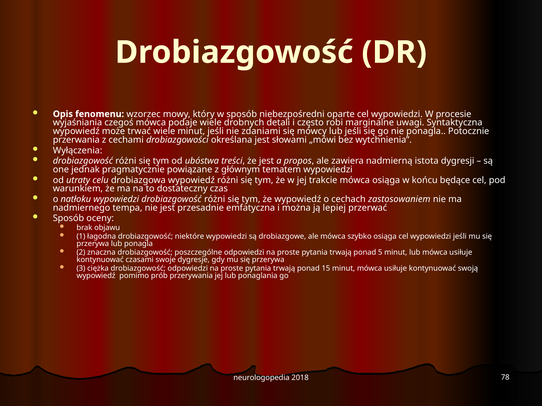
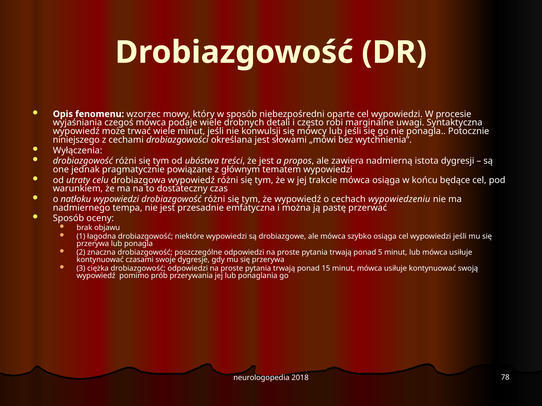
zdaniami: zdaniami -> konwulsji
przerwania: przerwania -> niniejszego
zastosowaniem: zastosowaniem -> wypowiedzeniu
lepiej: lepiej -> pastę
